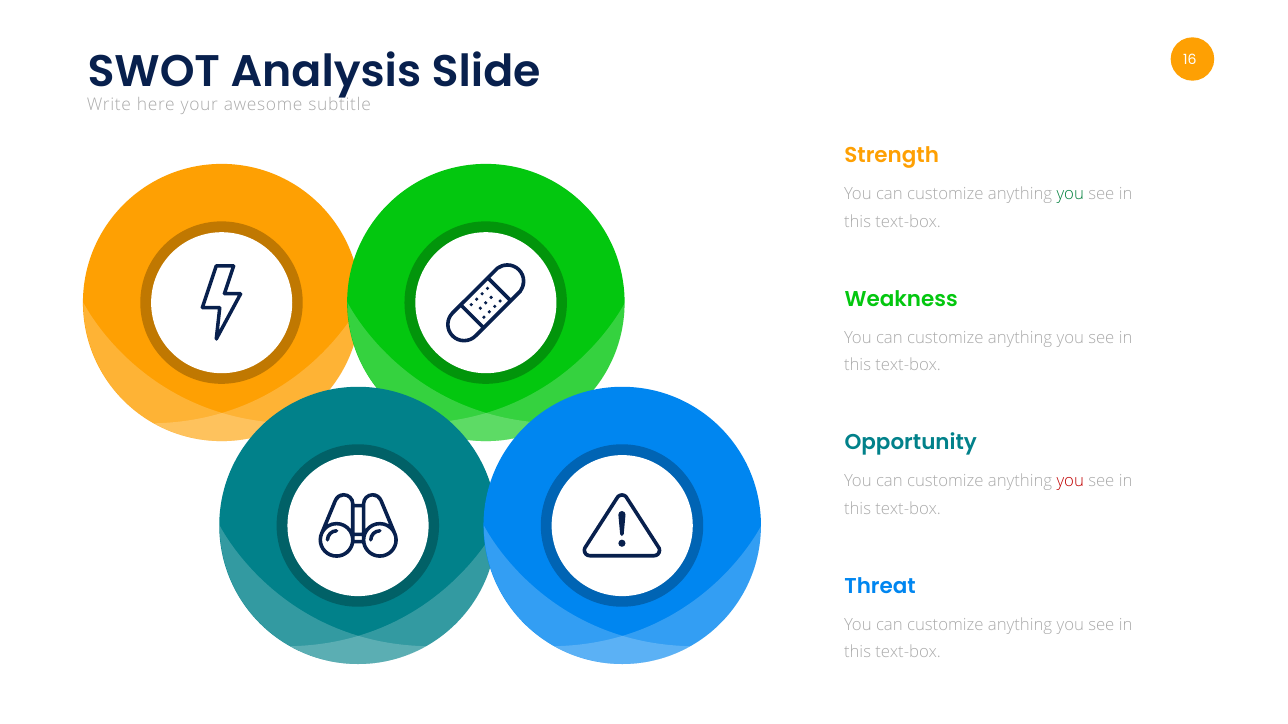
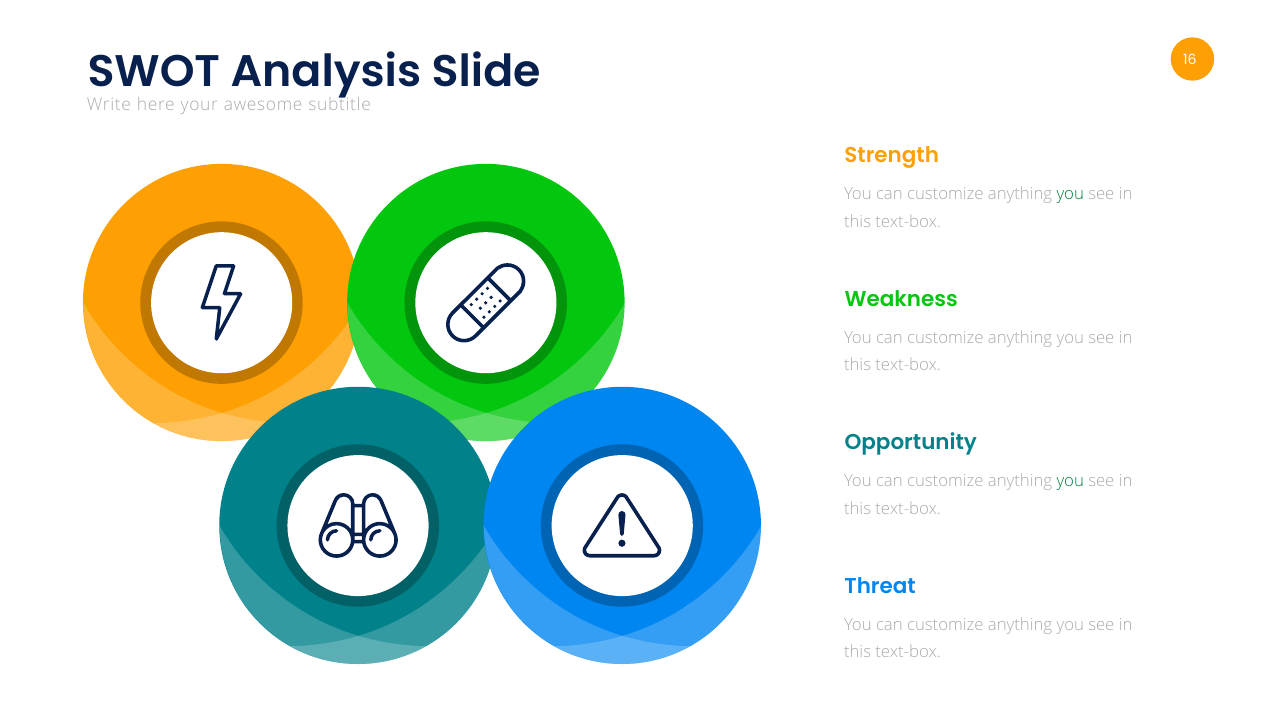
you at (1070, 482) colour: red -> green
